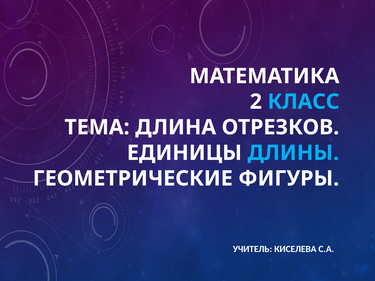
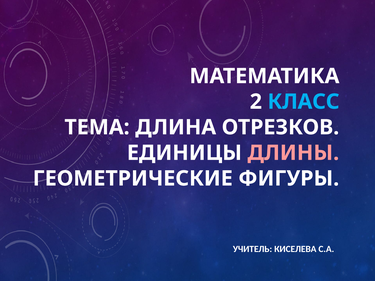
ДЛИНЫ colour: light blue -> pink
